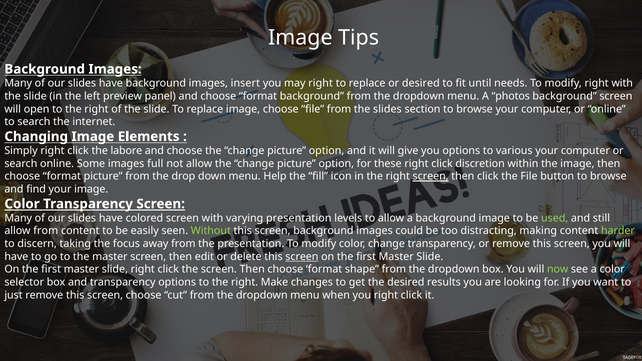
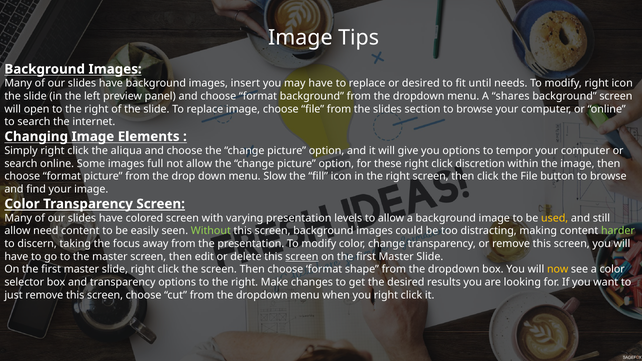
may right: right -> have
right with: with -> icon
photos: photos -> shares
labore: labore -> aliqua
various: various -> tempor
Help: Help -> Slow
screen at (431, 176) underline: present -> none
used colour: light green -> yellow
allow from: from -> need
now colour: light green -> yellow
